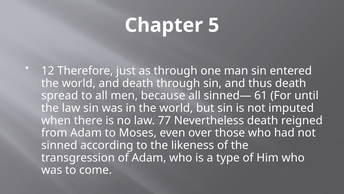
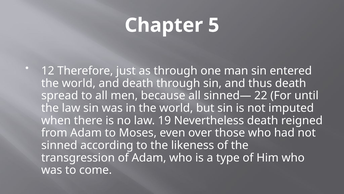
61: 61 -> 22
77: 77 -> 19
